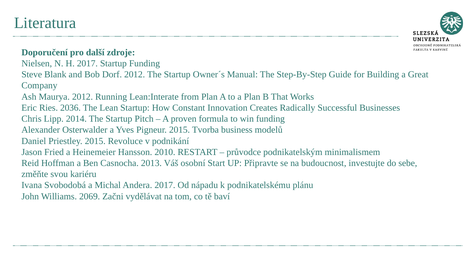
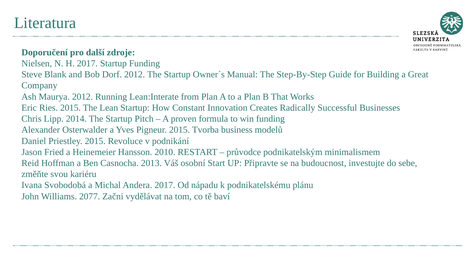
Ries 2036: 2036 -> 2015
2069: 2069 -> 2077
